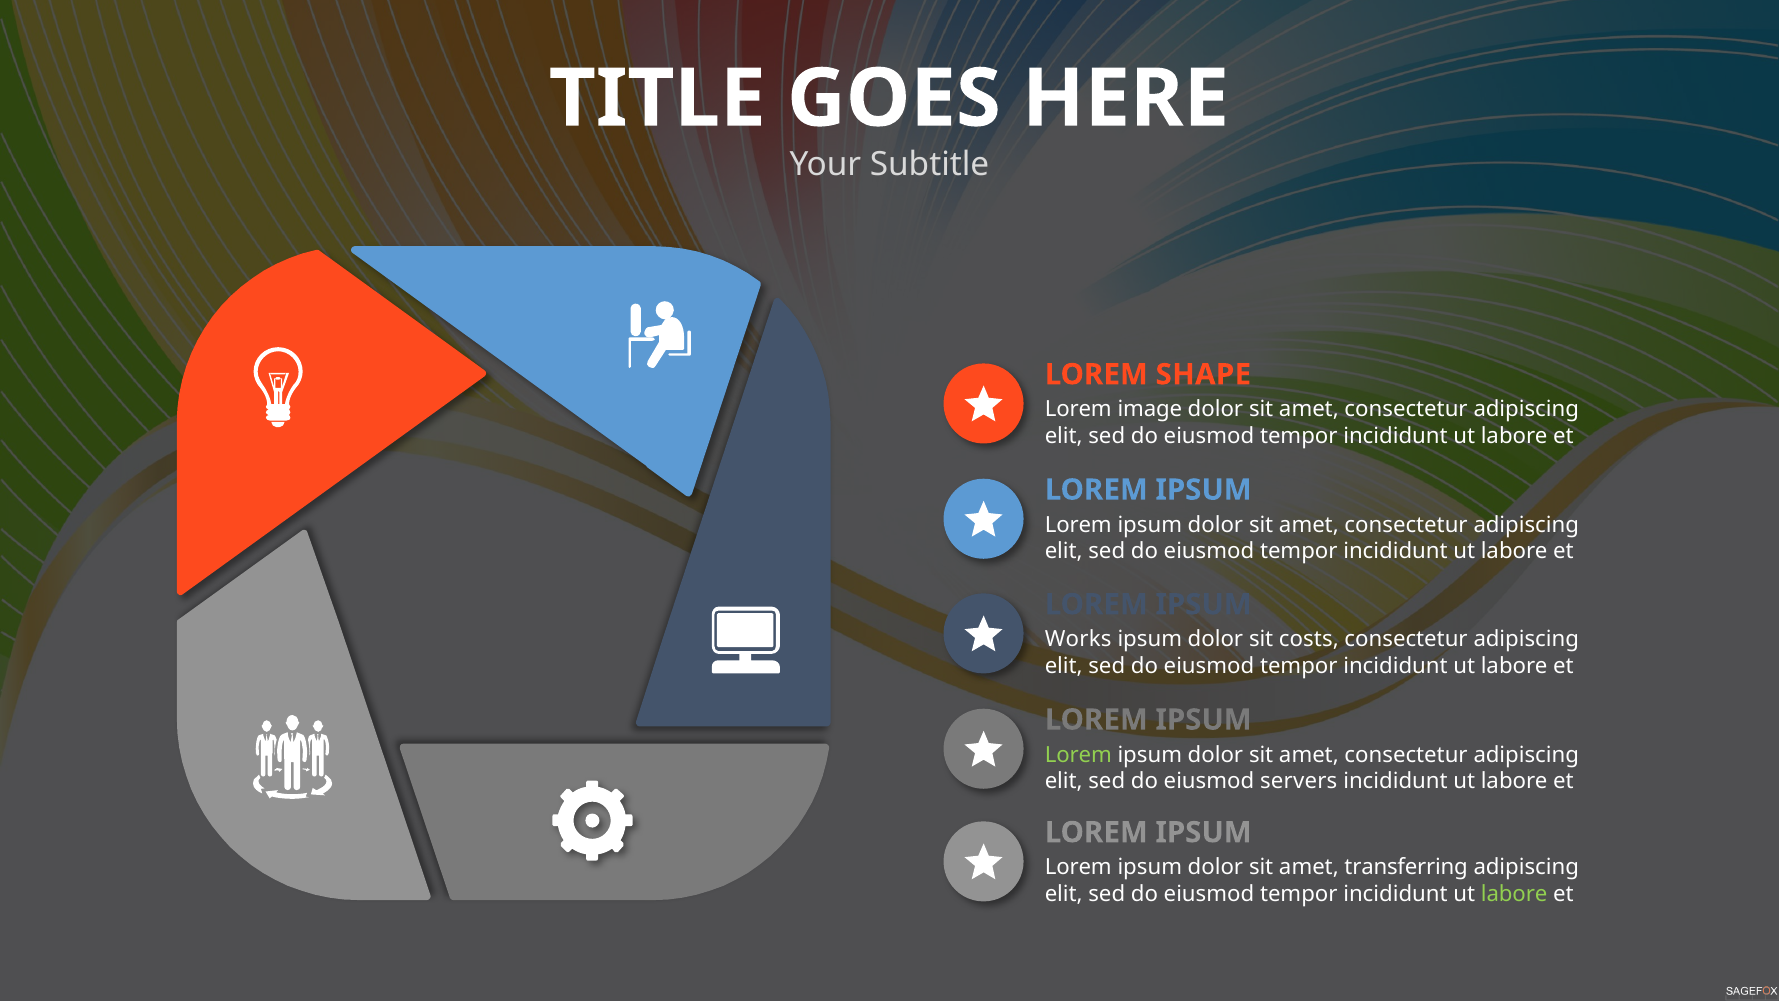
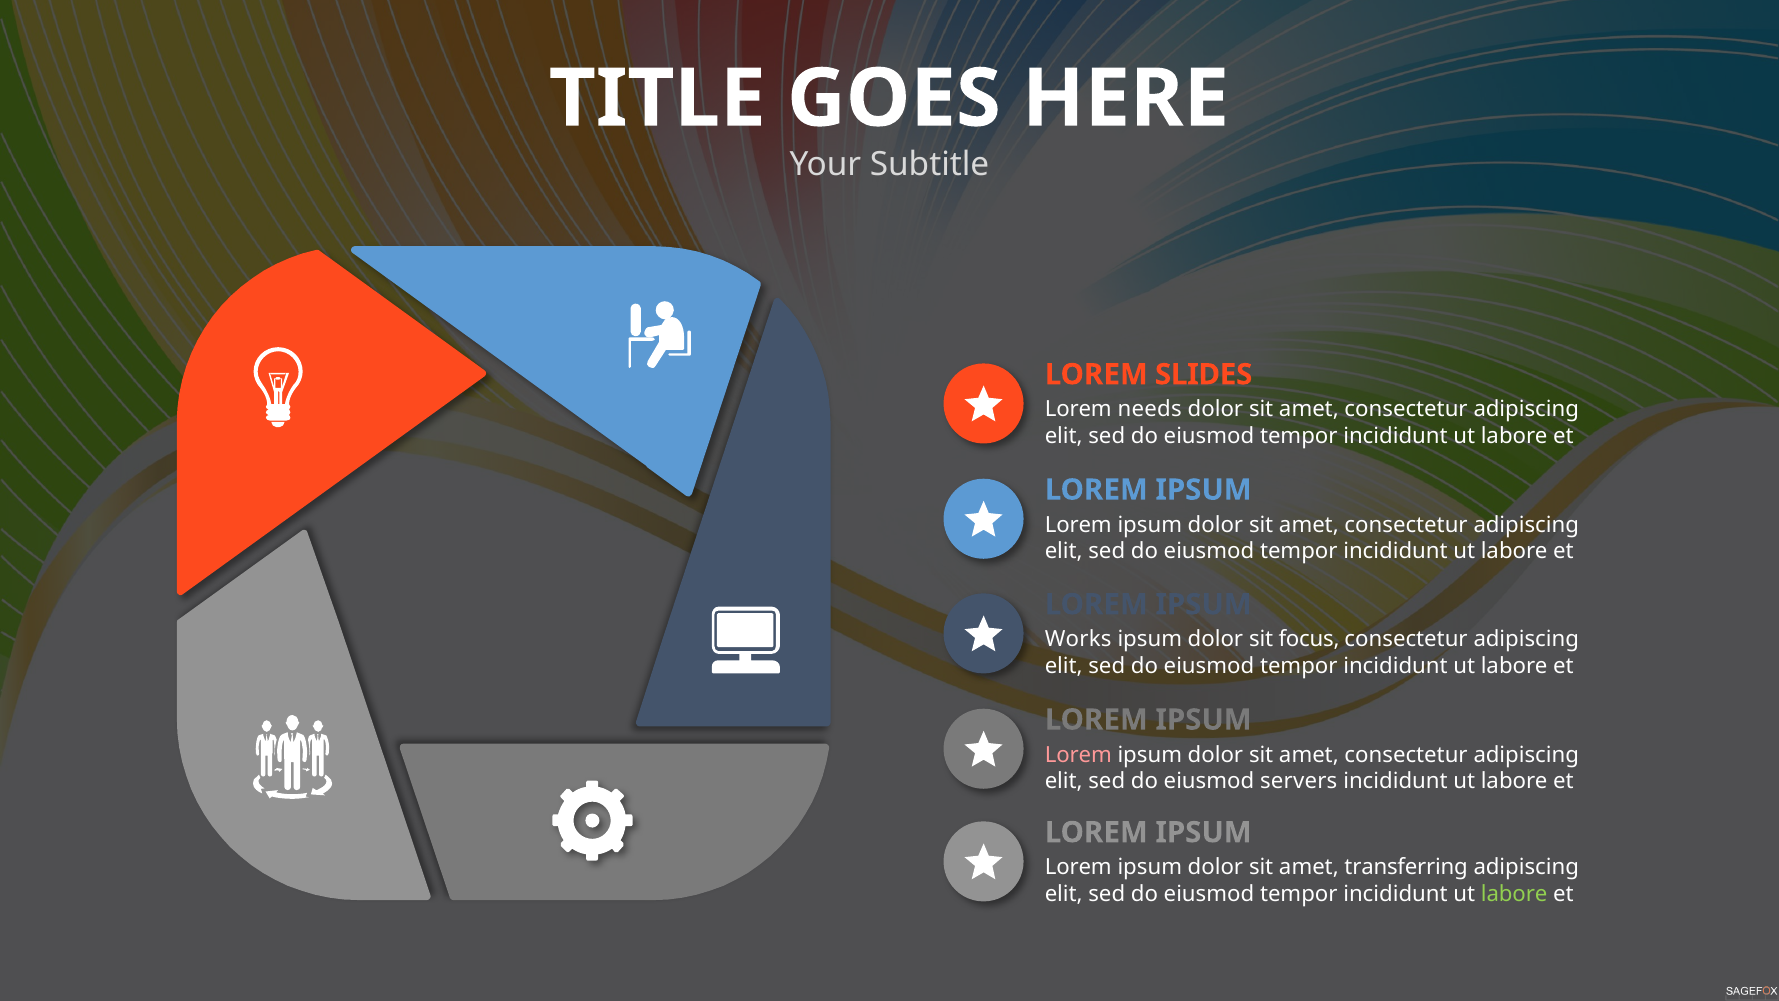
SHAPE: SHAPE -> SLIDES
image: image -> needs
costs: costs -> focus
Lorem at (1078, 755) colour: light green -> pink
